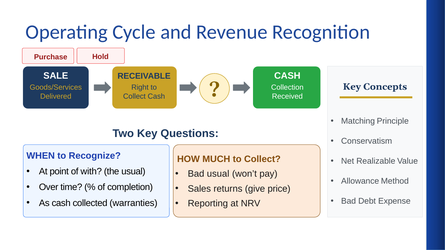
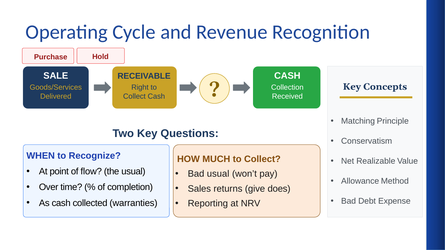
with: with -> flow
price: price -> does
